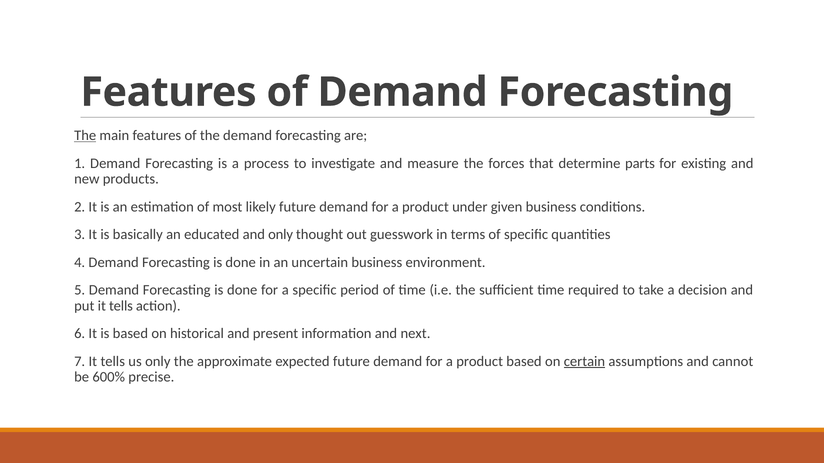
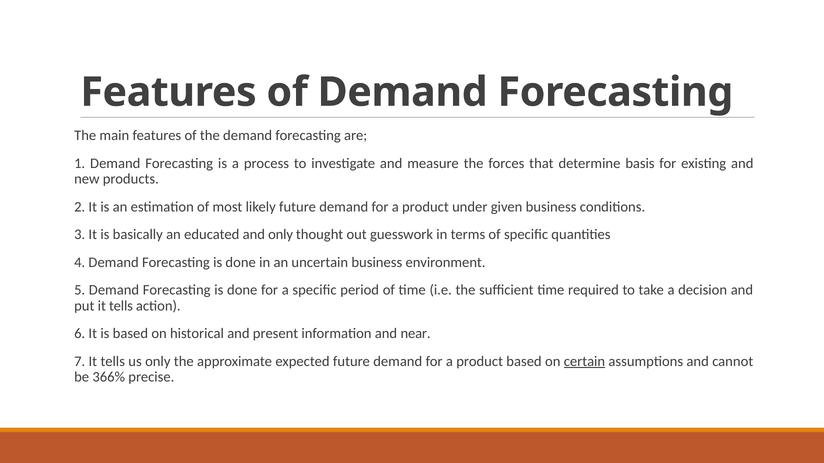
The at (85, 136) underline: present -> none
parts: parts -> basis
next: next -> near
600%: 600% -> 366%
